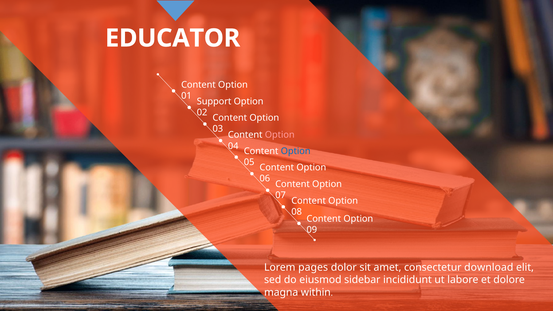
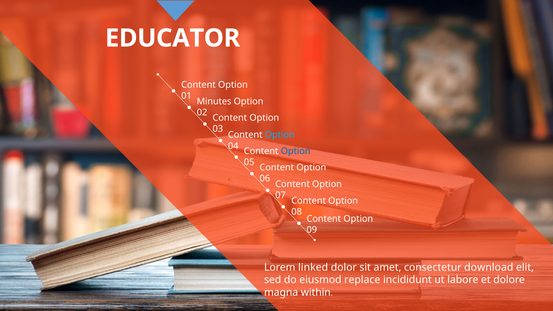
Support: Support -> Minutes
Option at (280, 135) colour: pink -> light blue
pages: pages -> linked
sidebar: sidebar -> replace
